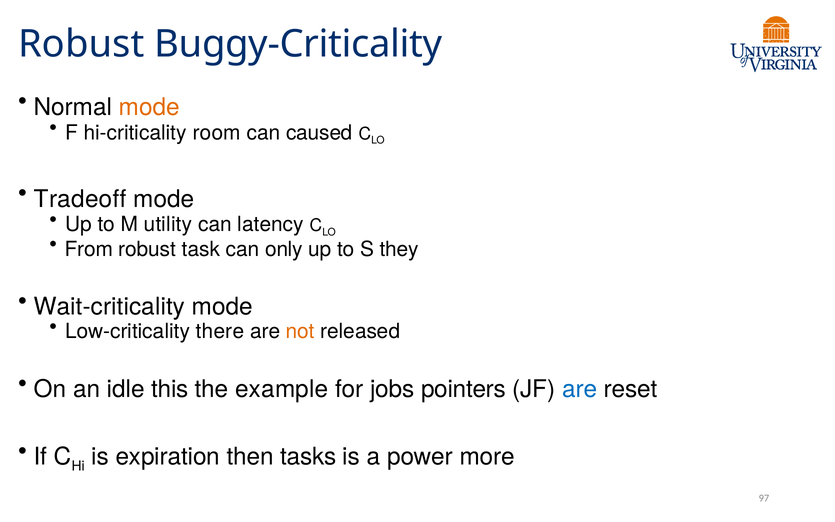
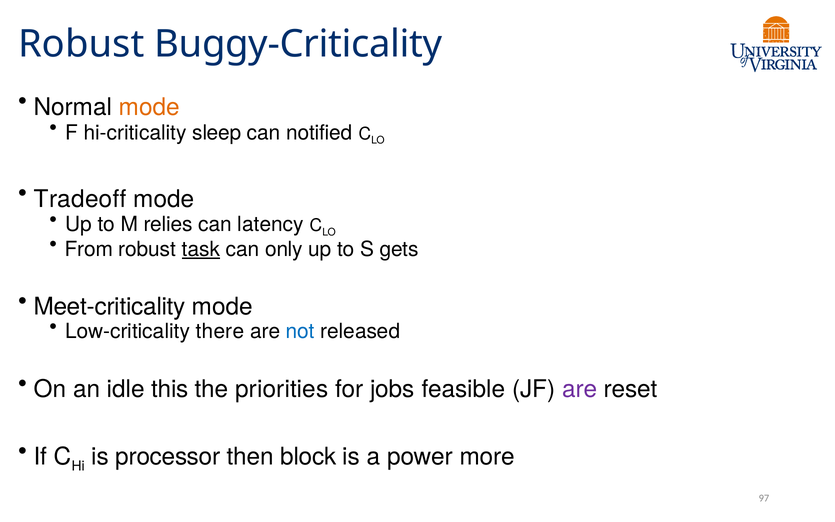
room: room -> sleep
caused: caused -> notified
utility: utility -> relies
task underline: none -> present
they: they -> gets
Wait-criticality: Wait-criticality -> Meet-criticality
not colour: orange -> blue
example: example -> priorities
pointers: pointers -> feasible
are at (580, 389) colour: blue -> purple
expiration: expiration -> processor
tasks: tasks -> block
